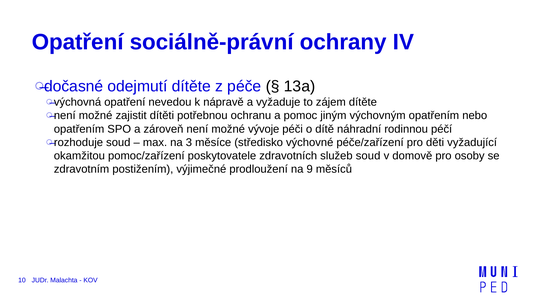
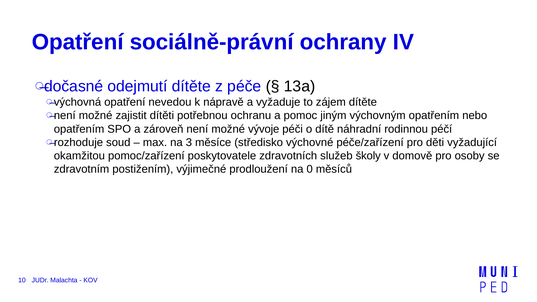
služeb soud: soud -> školy
9: 9 -> 0
